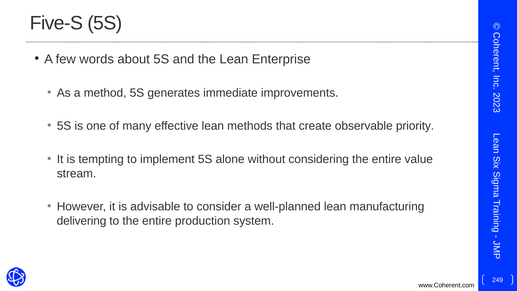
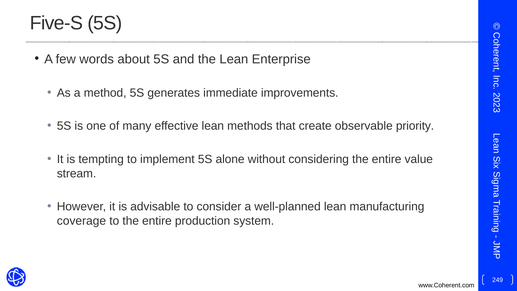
delivering: delivering -> coverage
